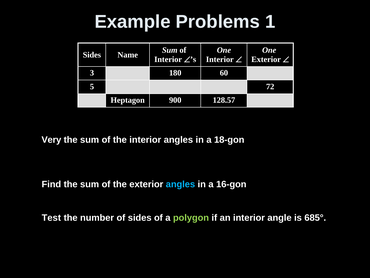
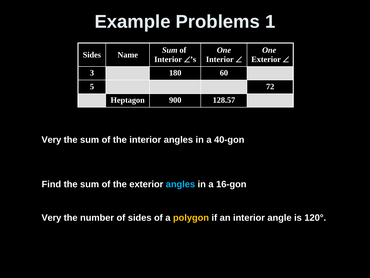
18-gon: 18-gon -> 40-gon
Test at (51, 217): Test -> Very
polygon colour: light green -> yellow
685°: 685° -> 120°
